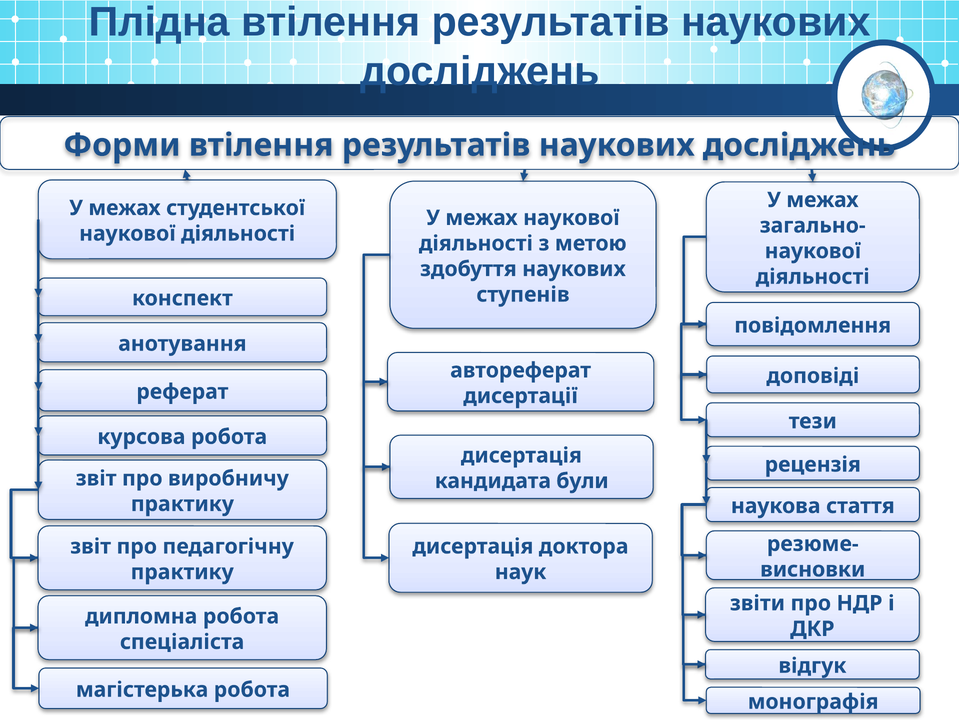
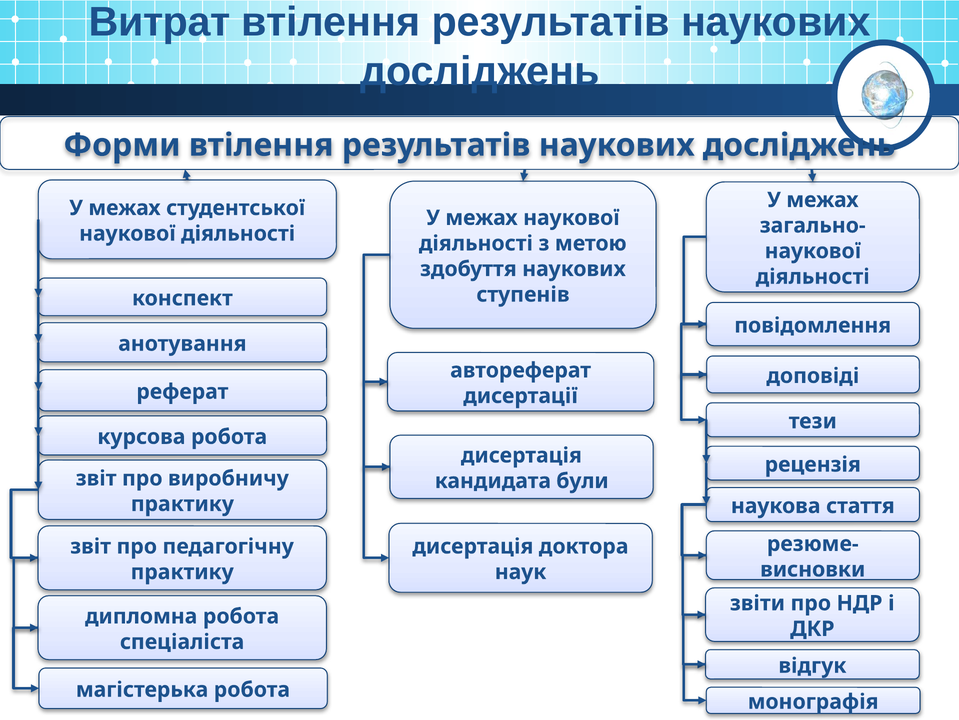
Плідна: Плідна -> Витрат
